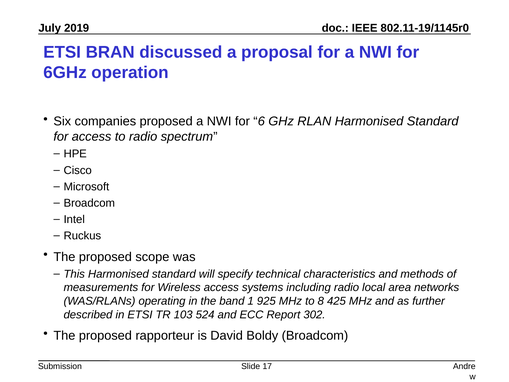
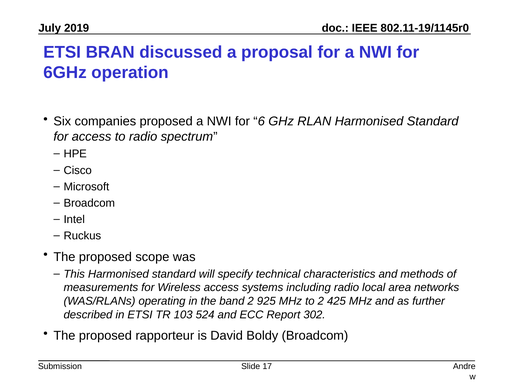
band 1: 1 -> 2
to 8: 8 -> 2
